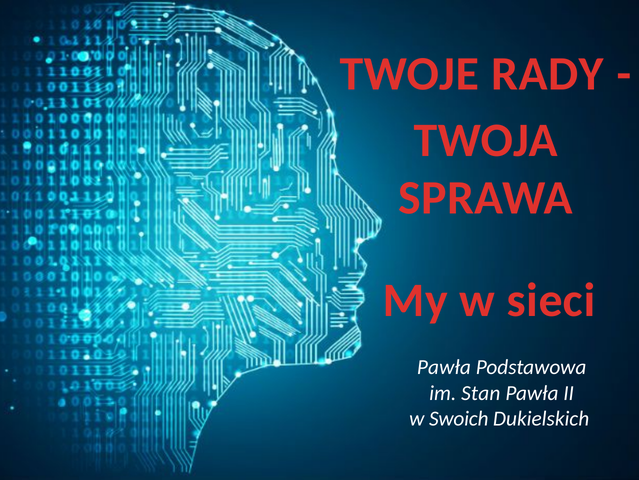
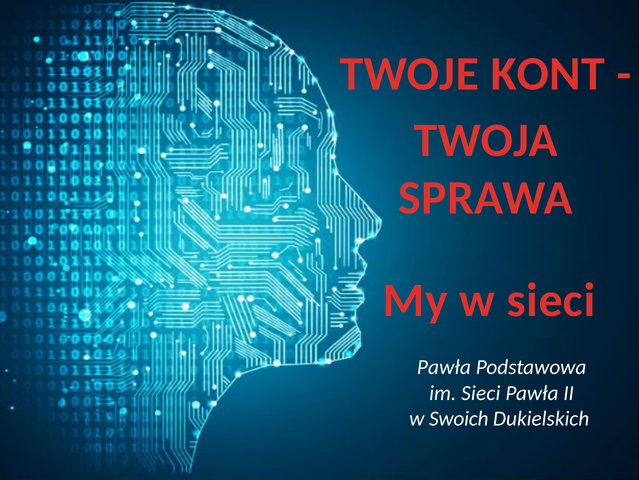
RADY: RADY -> KONT
im Stan: Stan -> Sieci
